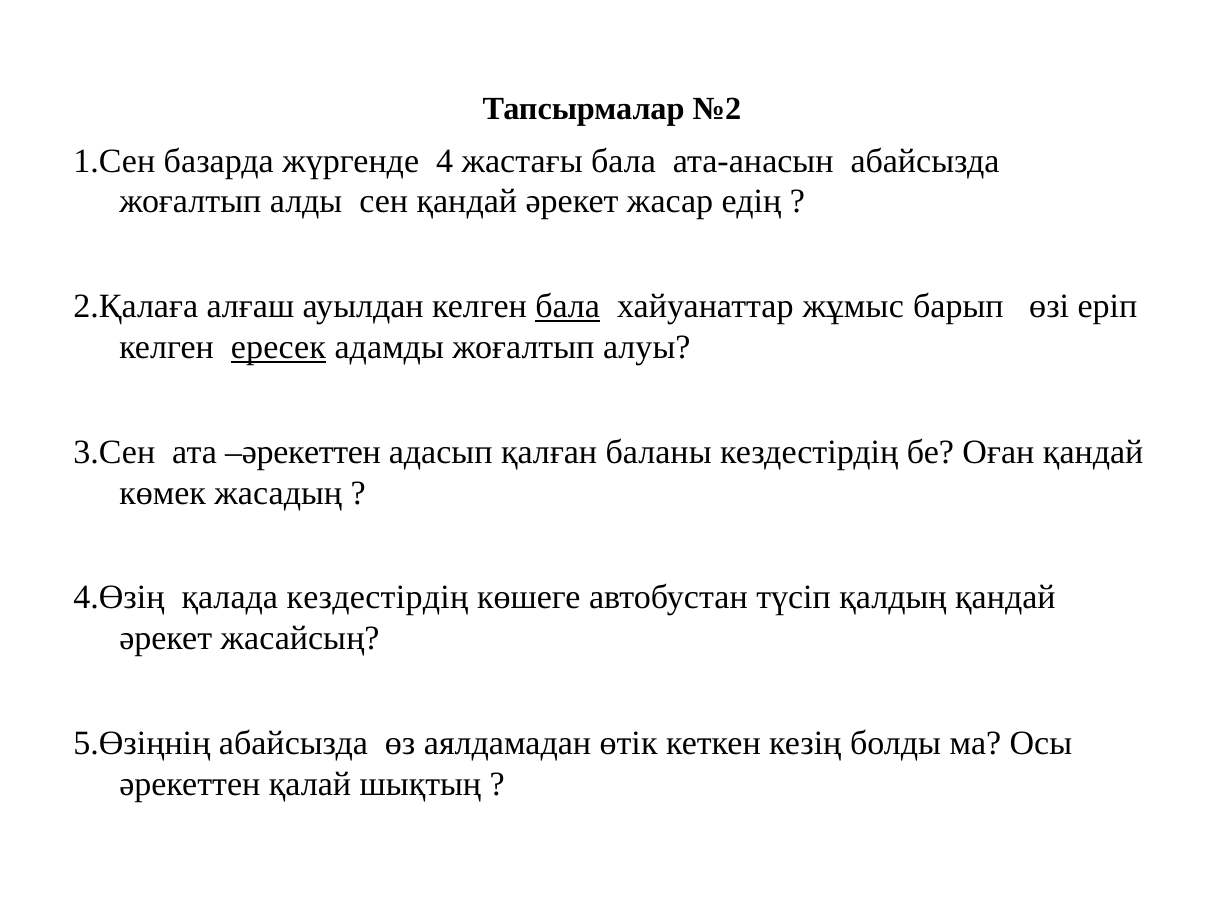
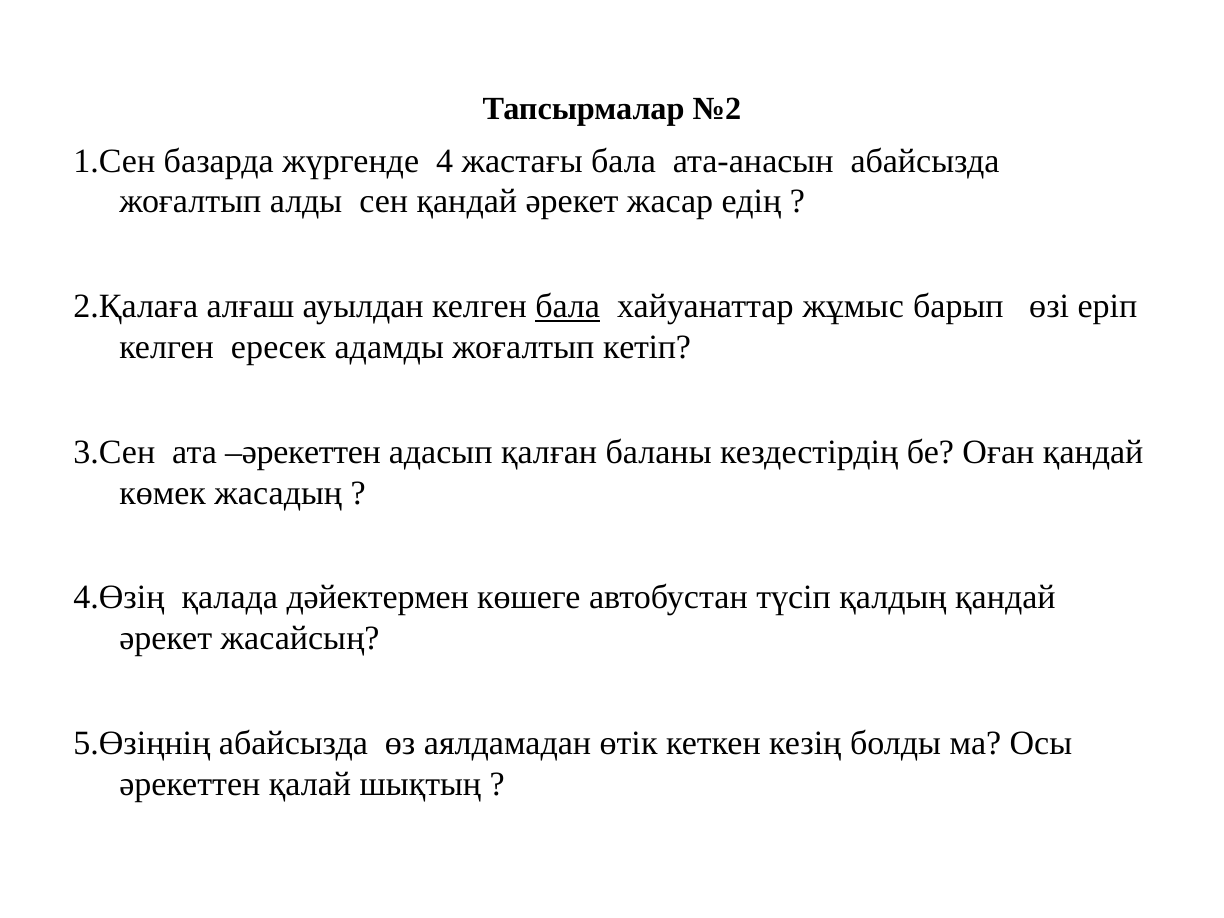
ересек underline: present -> none
алуы: алуы -> кетіп
қалада кездестірдің: кездестірдің -> дәйектермен
